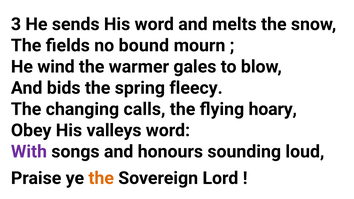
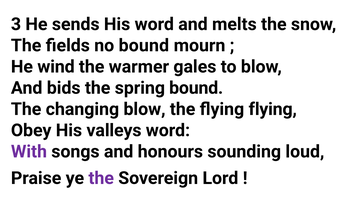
spring fleecy: fleecy -> bound
changing calls: calls -> blow
flying hoary: hoary -> flying
the at (101, 178) colour: orange -> purple
